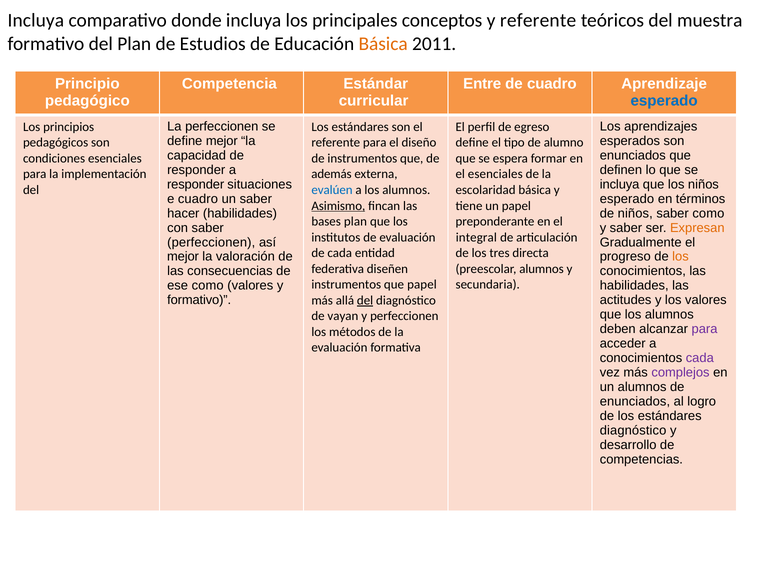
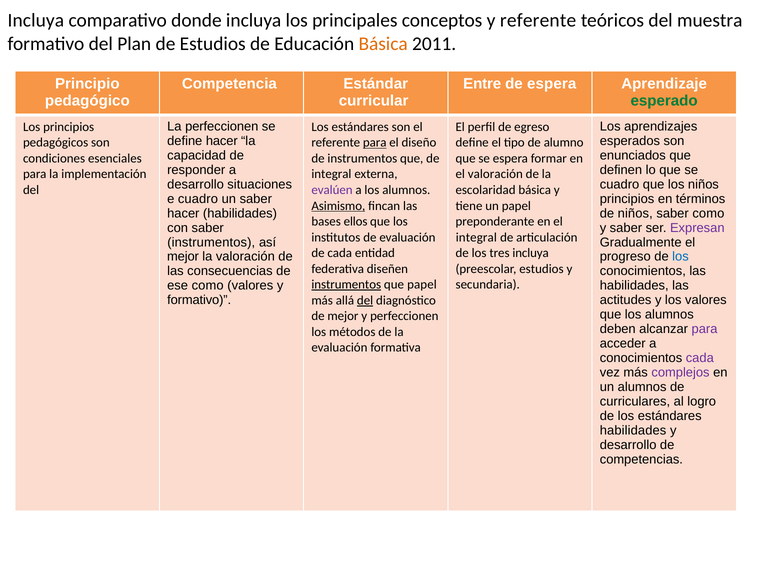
de cuadro: cuadro -> espera
esperado at (664, 101) colour: blue -> green
define mejor: mejor -> hacer
para at (375, 143) underline: none -> present
además at (331, 174): además -> integral
el esenciales: esenciales -> valoración
responder at (196, 184): responder -> desarrollo
incluya at (620, 184): incluya -> cuadro
evalúen colour: blue -> purple
esperado at (627, 199): esperado -> principios
bases plan: plan -> ellos
Expresan colour: orange -> purple
perfeccionen at (211, 242): perfeccionen -> instrumentos
tres directa: directa -> incluya
los at (680, 257) colour: orange -> blue
preescolar alumnos: alumnos -> estudios
instrumentos at (346, 285) underline: none -> present
de vayan: vayan -> mejor
enunciados at (635, 402): enunciados -> curriculares
diagnóstico at (633, 431): diagnóstico -> habilidades
